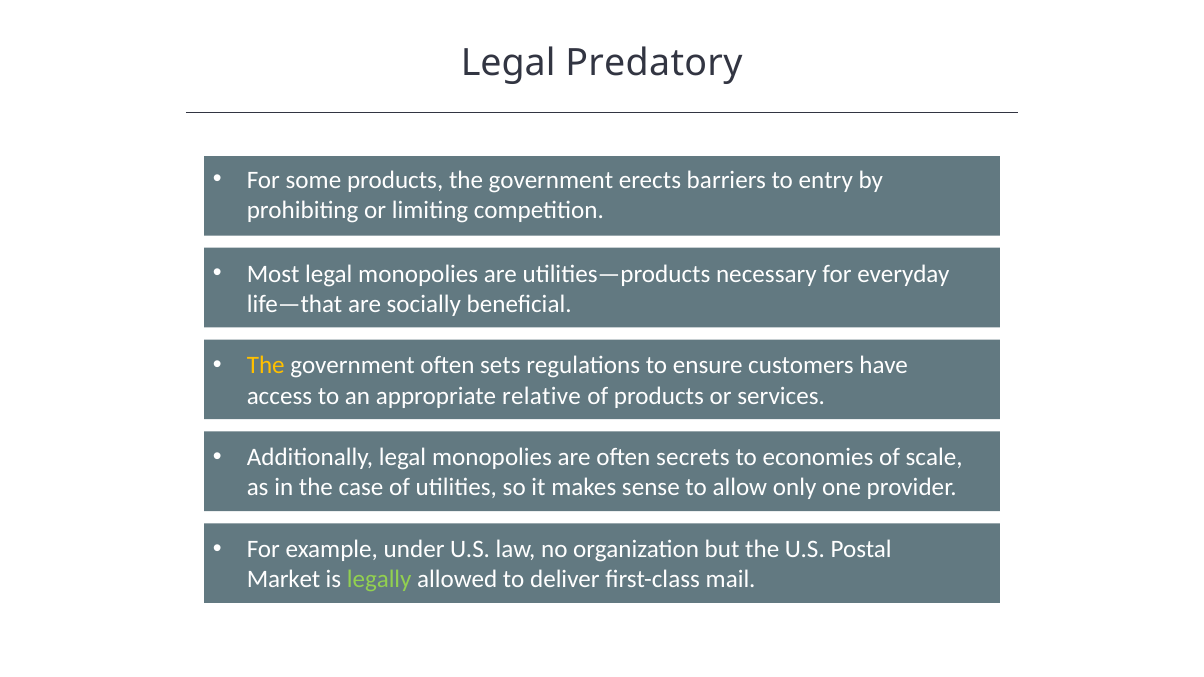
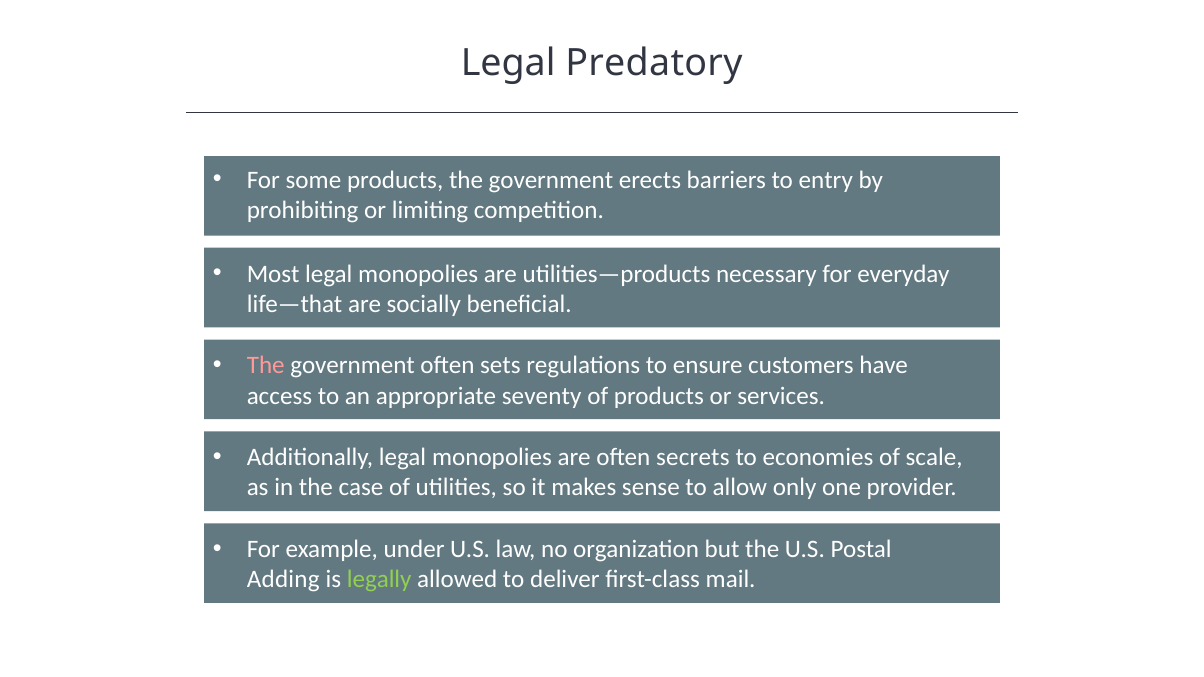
The at (266, 366) colour: yellow -> pink
relative: relative -> seventy
Market: Market -> Adding
